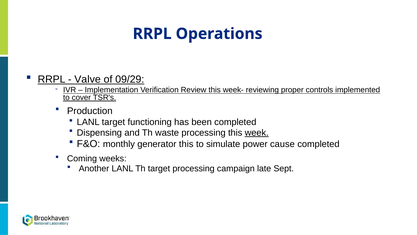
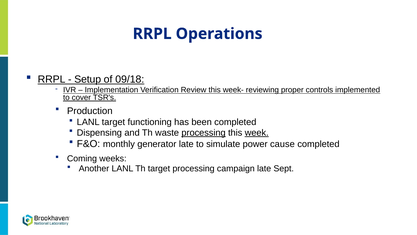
Valve: Valve -> Setup
09/29: 09/29 -> 09/18
processing at (204, 132) underline: none -> present
generator this: this -> late
